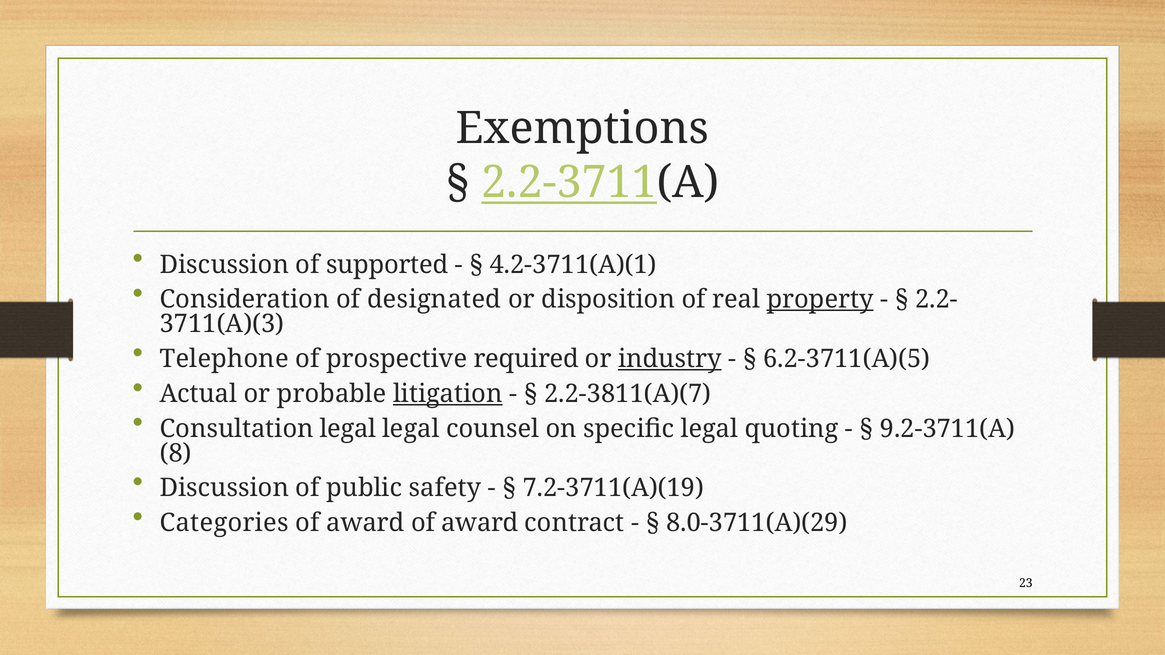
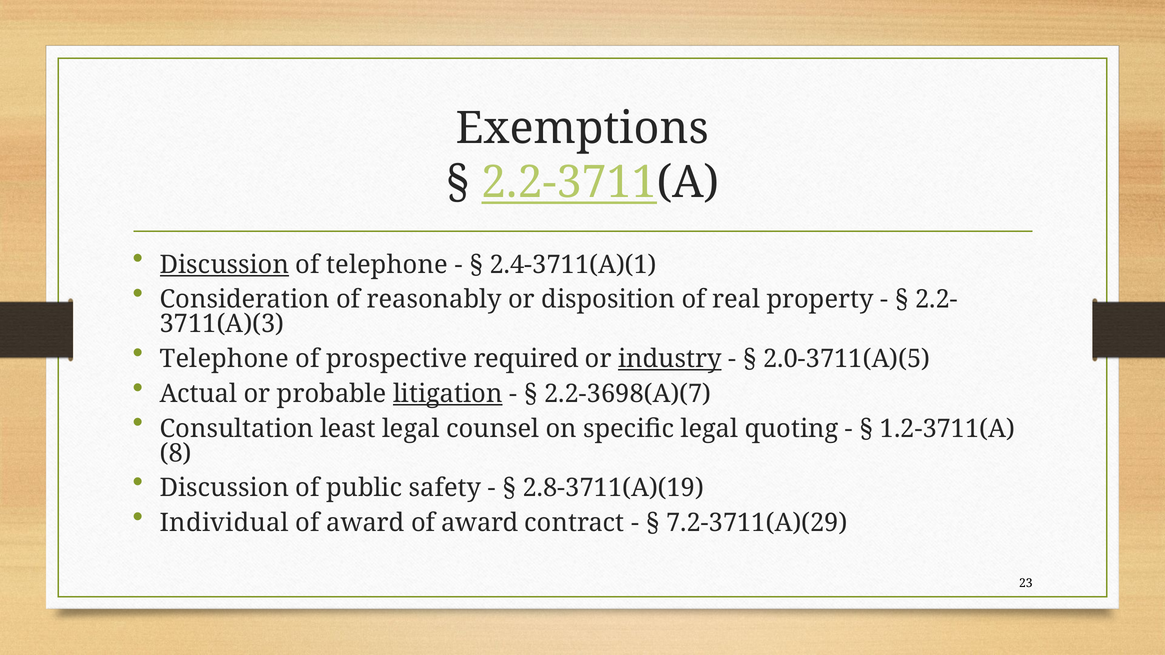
Discussion at (224, 265) underline: none -> present
of supported: supported -> telephone
4.2-3711(A)(1: 4.2-3711(A)(1 -> 2.4-3711(A)(1
designated: designated -> reasonably
property underline: present -> none
6.2-3711(A)(5: 6.2-3711(A)(5 -> 2.0-3711(A)(5
2.2-3811(A)(7: 2.2-3811(A)(7 -> 2.2-3698(A)(7
Consultation legal: legal -> least
9.2-3711(A: 9.2-3711(A -> 1.2-3711(A
7.2-3711(A)(19: 7.2-3711(A)(19 -> 2.8-3711(A)(19
Categories: Categories -> Individual
8.0-3711(A)(29: 8.0-3711(A)(29 -> 7.2-3711(A)(29
